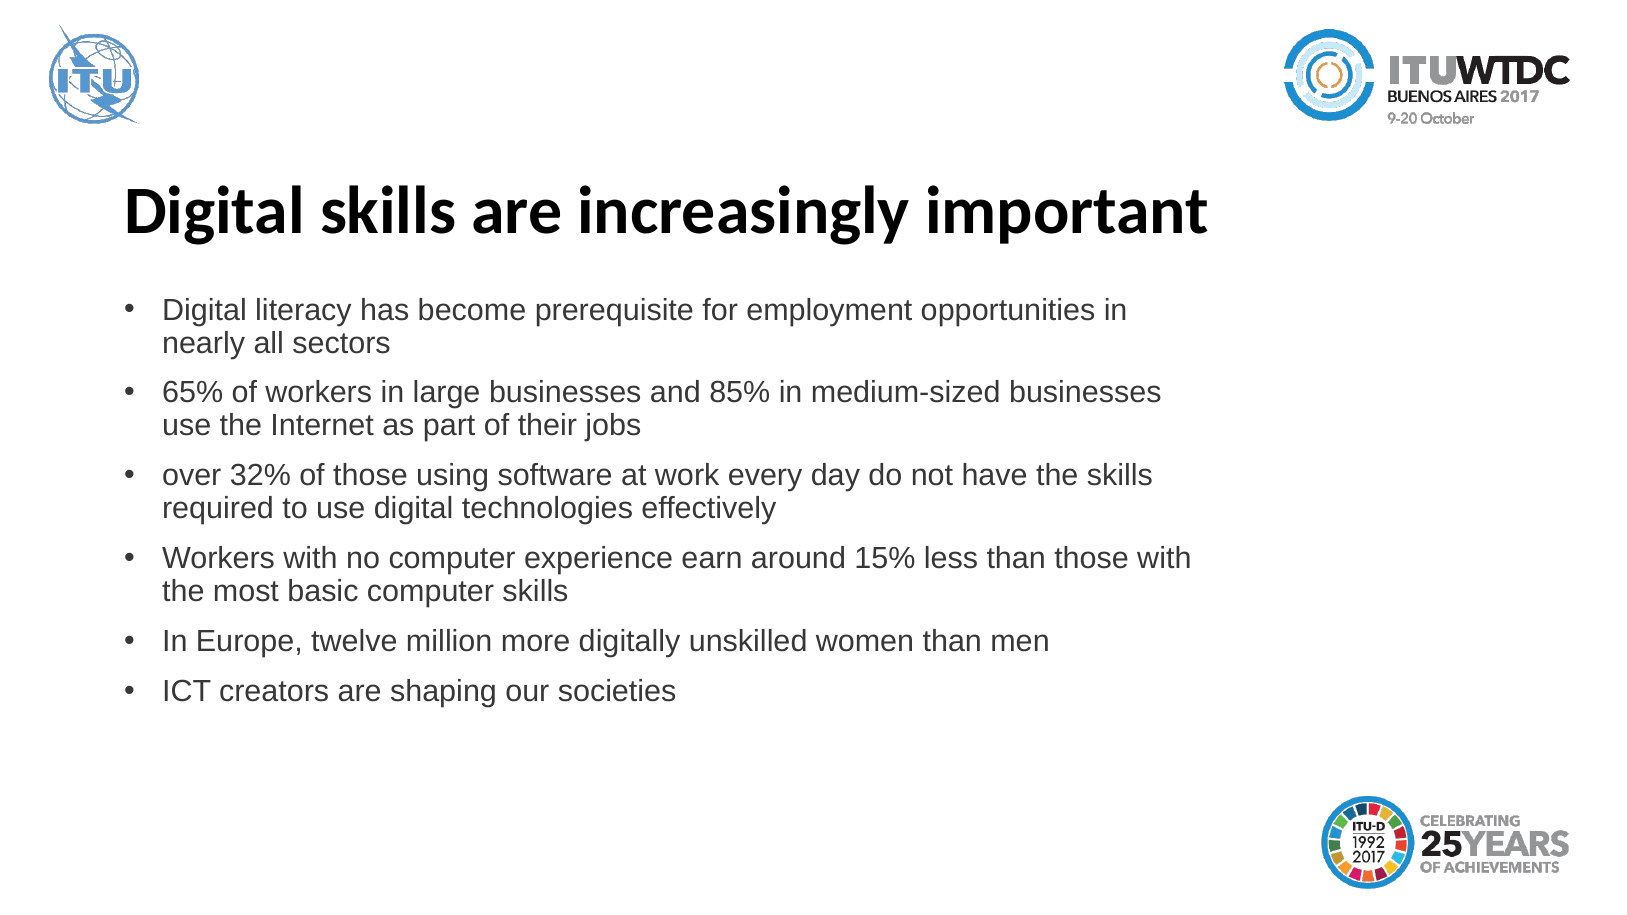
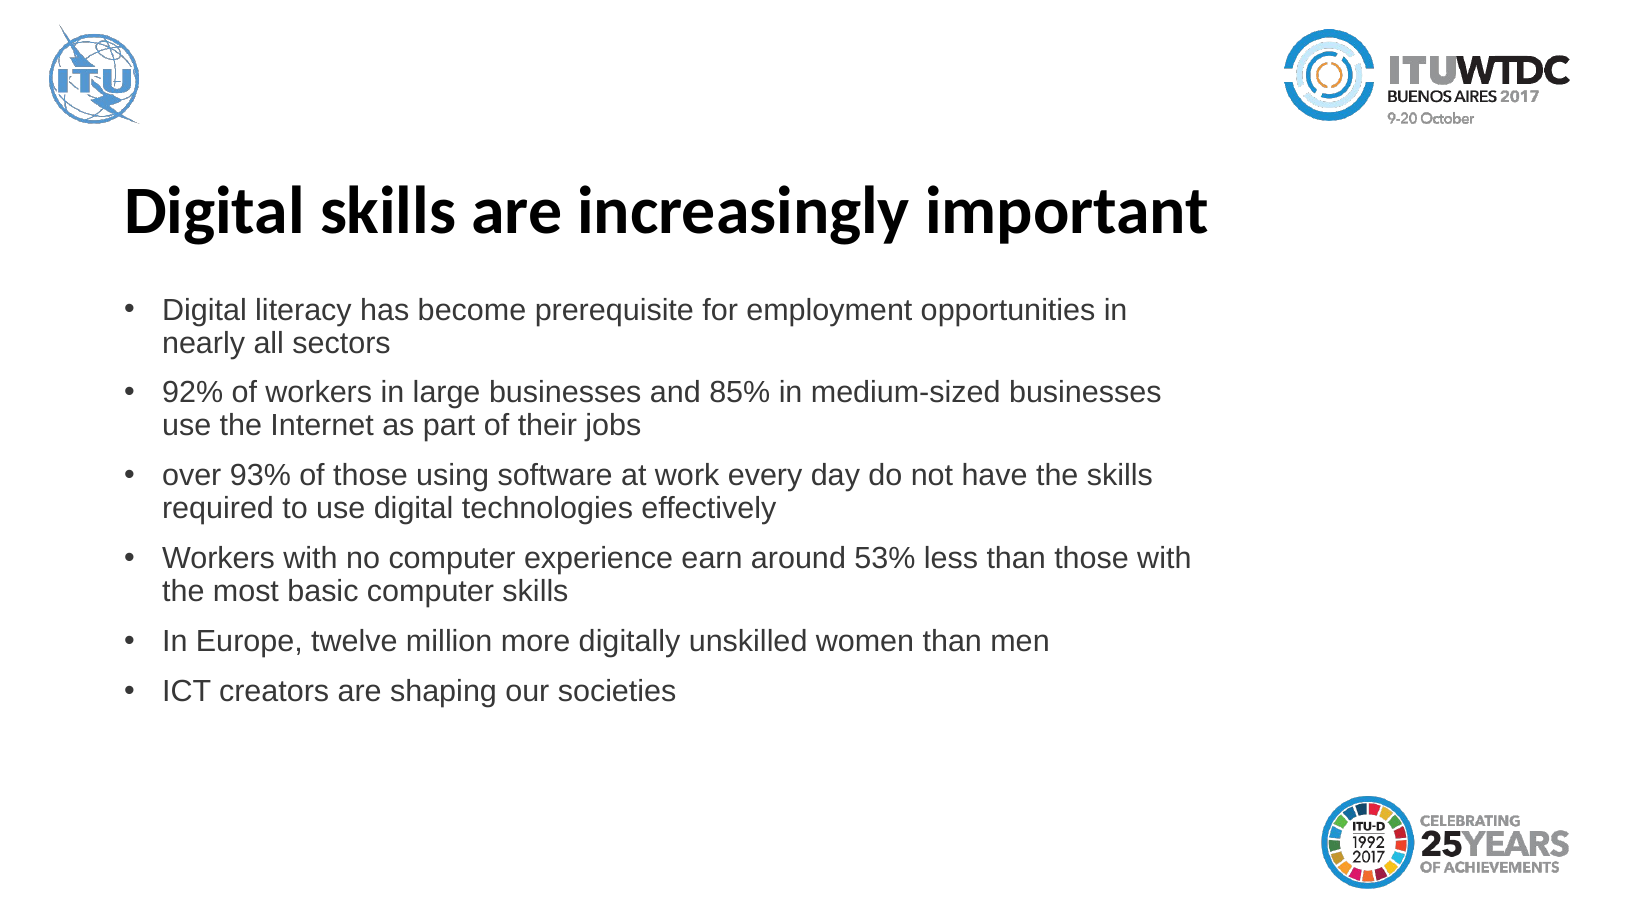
65%: 65% -> 92%
32%: 32% -> 93%
15%: 15% -> 53%
